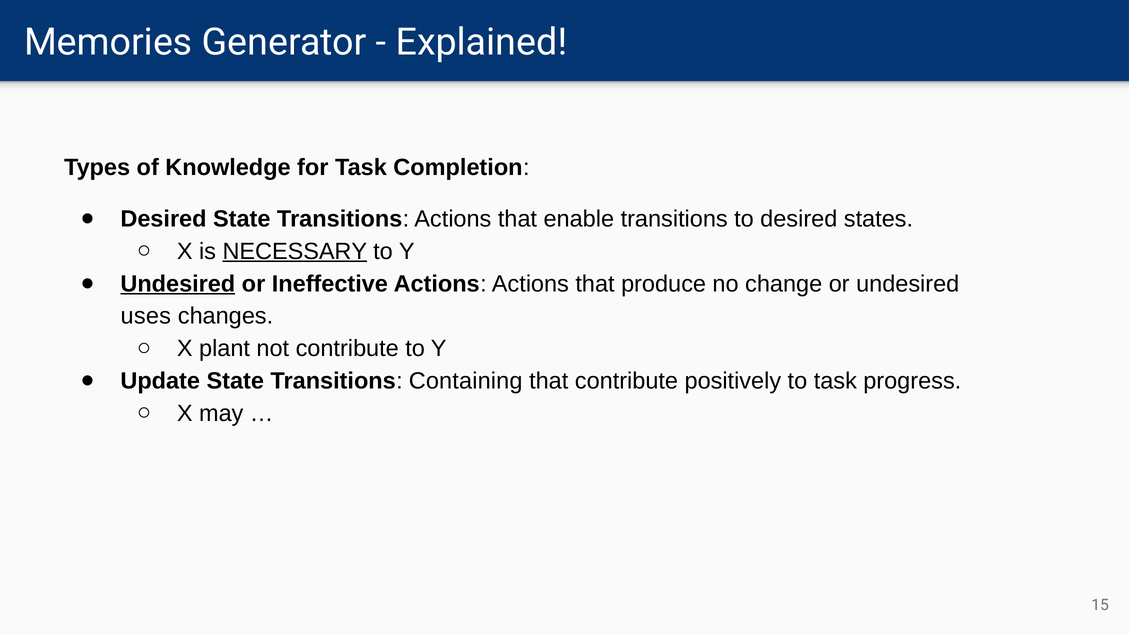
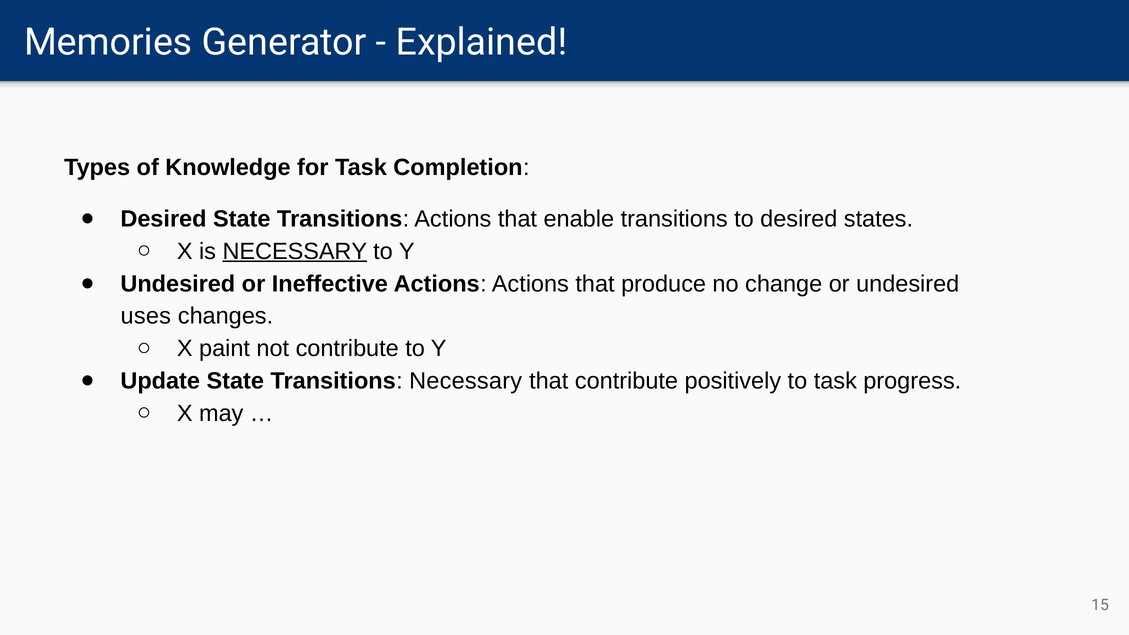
Undesired at (178, 284) underline: present -> none
plant: plant -> paint
Transitions Containing: Containing -> Necessary
